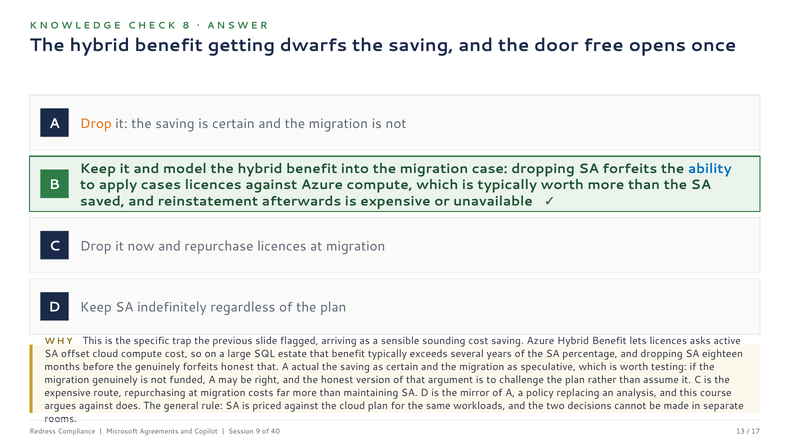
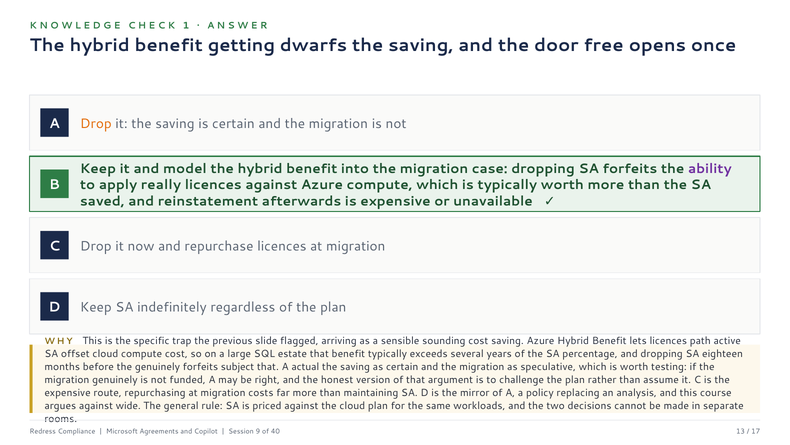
8: 8 -> 1
ability colour: blue -> purple
cases: cases -> really
asks: asks -> path
forfeits honest: honest -> subject
does: does -> wide
